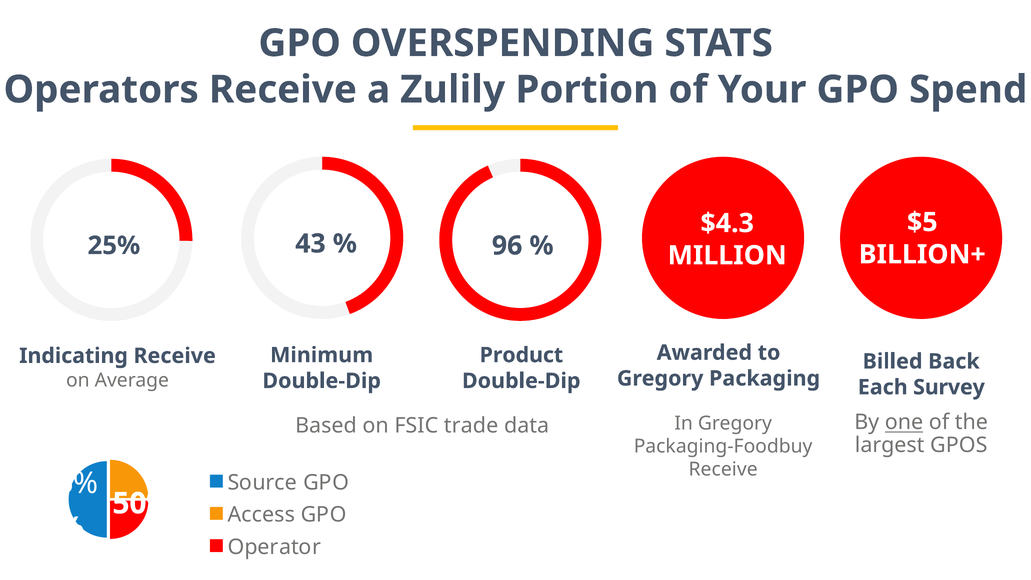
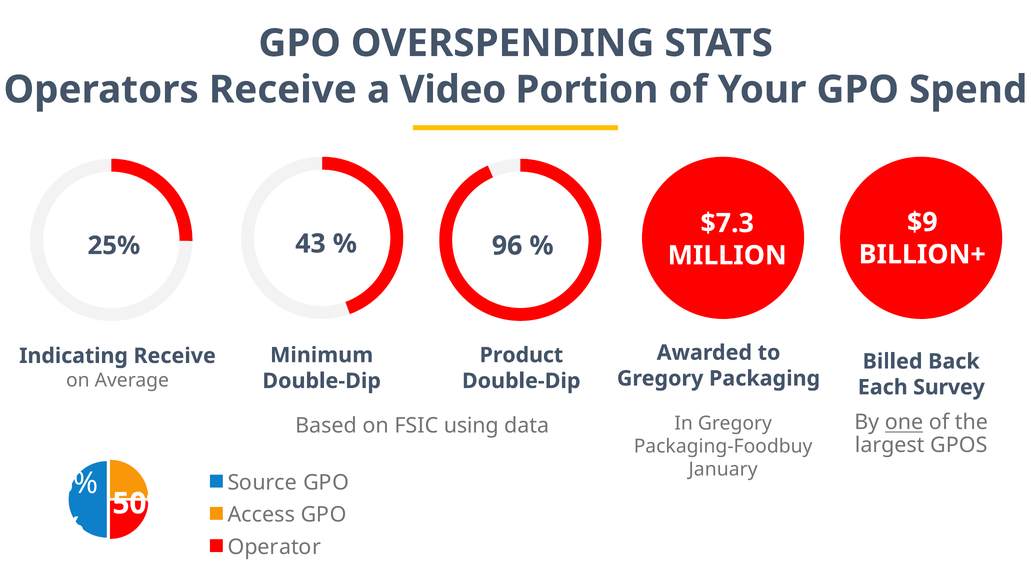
Zulily: Zulily -> Video
$5: $5 -> $9
$4.3: $4.3 -> $7.3
trade: trade -> using
Receive at (723, 470): Receive -> January
